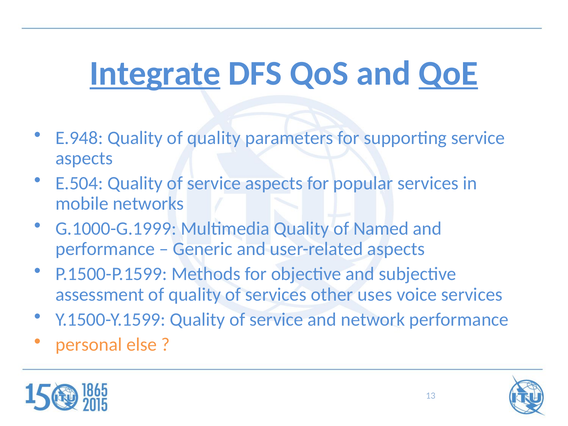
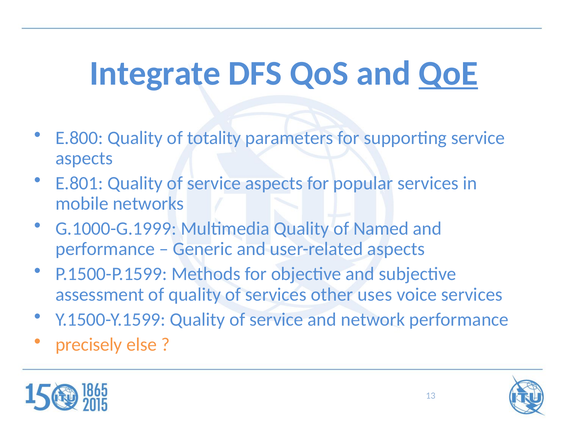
Integrate underline: present -> none
E.948: E.948 -> E.800
Quality of quality: quality -> totality
E.504: E.504 -> E.801
personal: personal -> precisely
